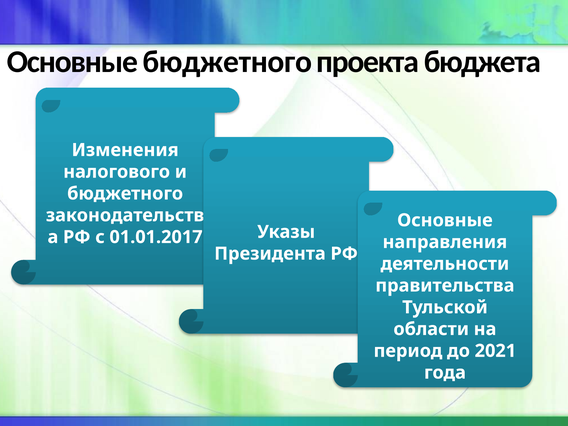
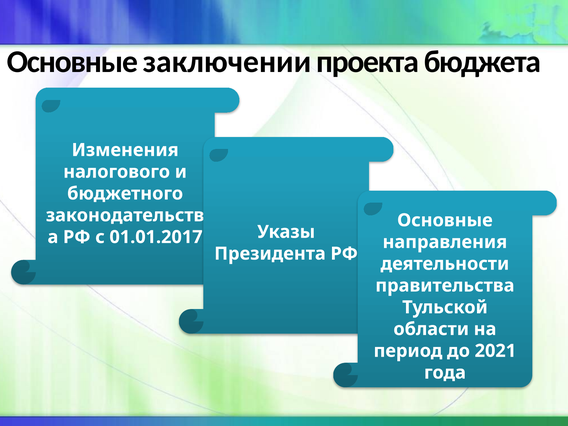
Основные бюджетного: бюджетного -> заключении
